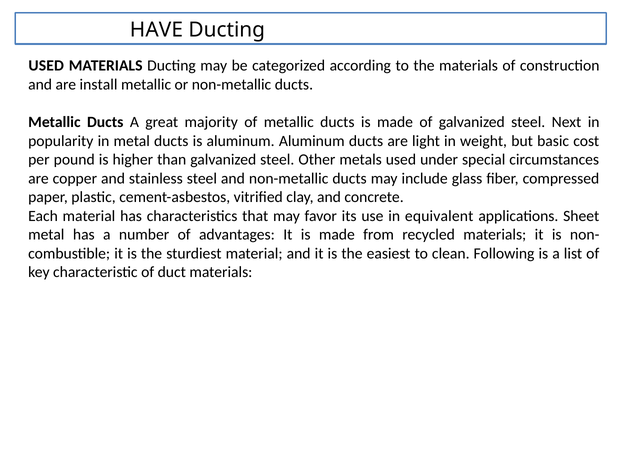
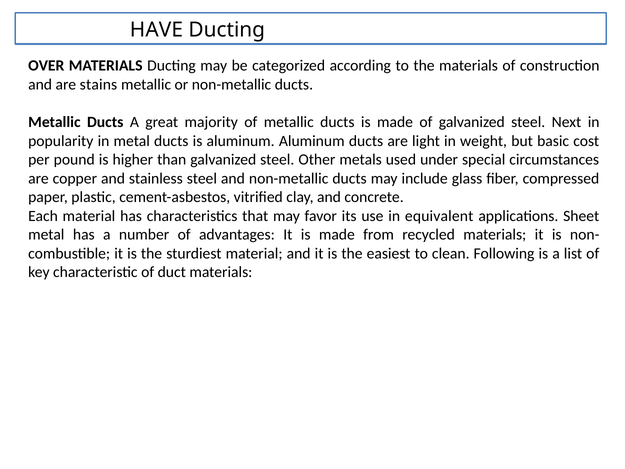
USED at (46, 66): USED -> OVER
install: install -> stains
